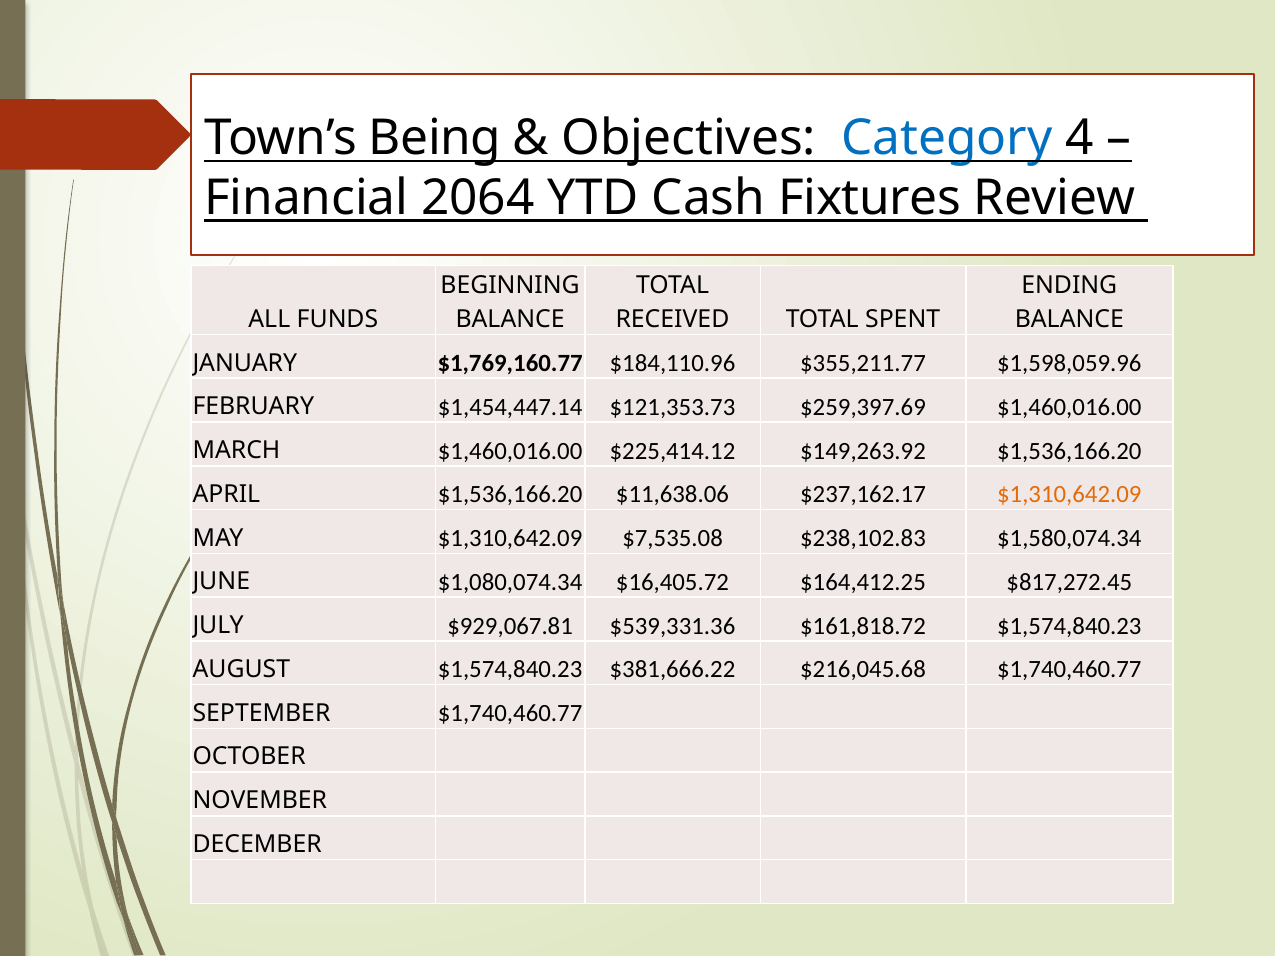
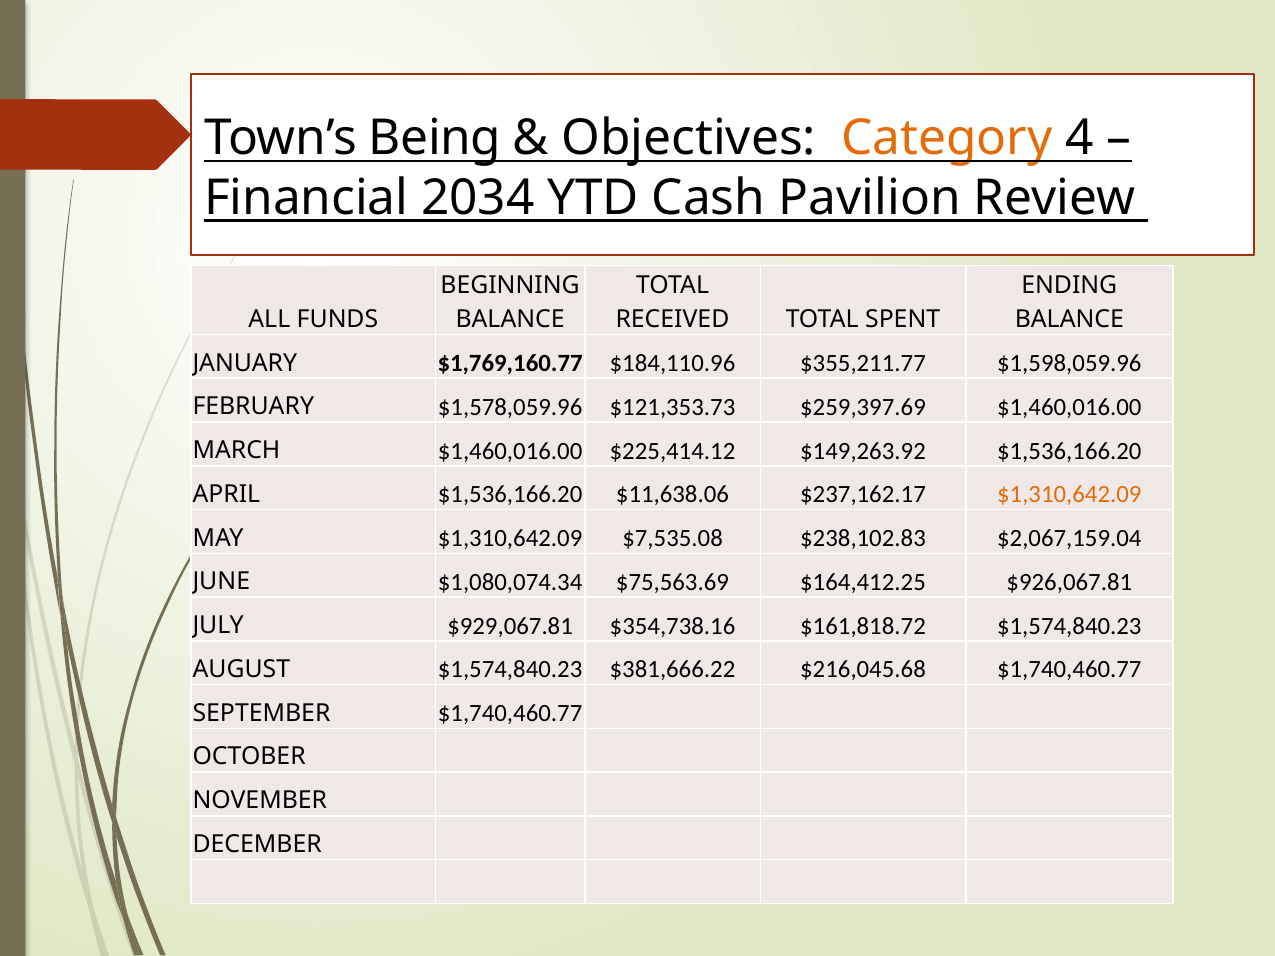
Category colour: blue -> orange
2064: 2064 -> 2034
Fixtures: Fixtures -> Pavilion
$1,454,447.14: $1,454,447.14 -> $1,578,059.96
$1,580,074.34: $1,580,074.34 -> $2,067,159.04
$16,405.72: $16,405.72 -> $75,563.69
$817,272.45: $817,272.45 -> $926,067.81
$539,331.36: $539,331.36 -> $354,738.16
